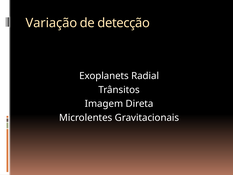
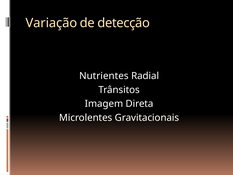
Exoplanets: Exoplanets -> Nutrientes
